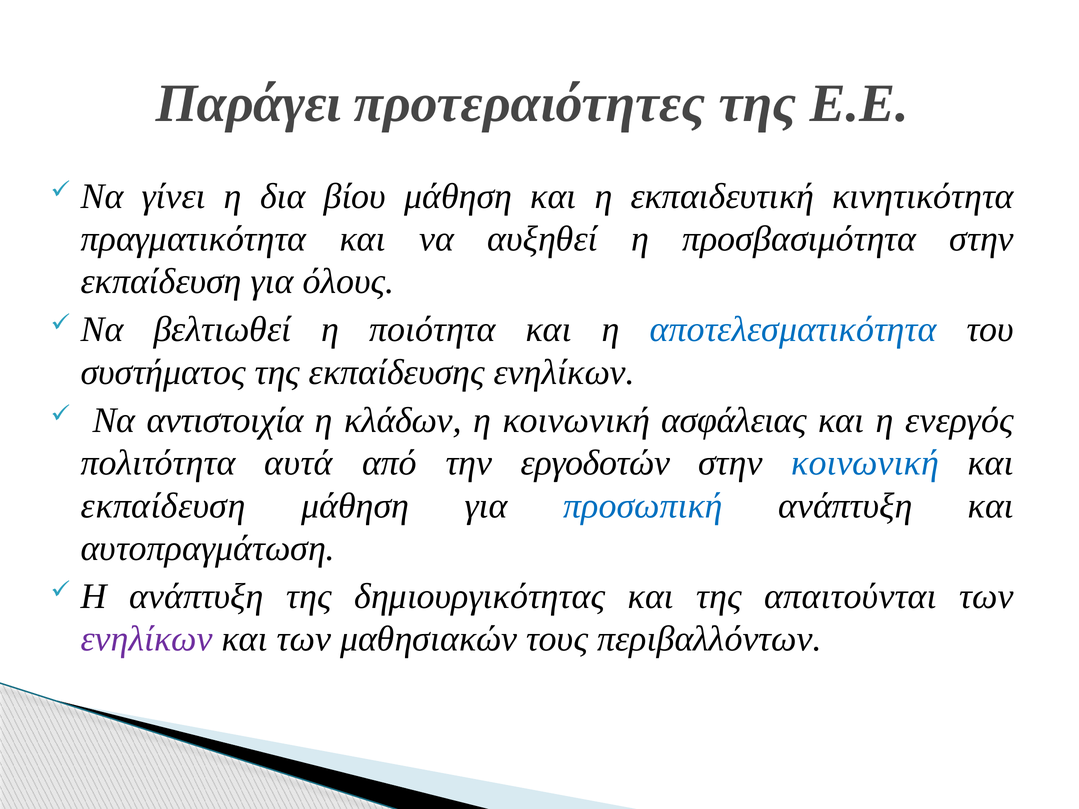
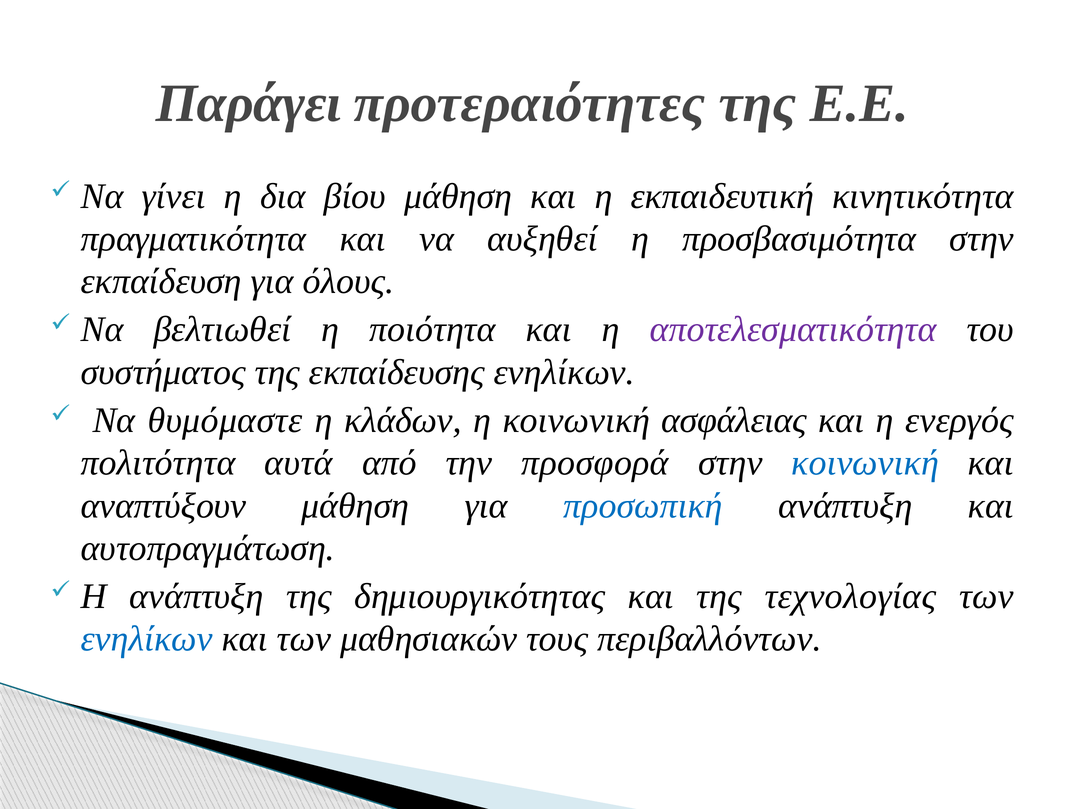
αποτελεσματικότητα colour: blue -> purple
αντιστοιχία: αντιστοιχία -> θυμόμαστε
εργοδοτών: εργοδοτών -> προσφορά
εκπαίδευση at (163, 506): εκπαίδευση -> αναπτύξουν
απαιτούνται: απαιτούνται -> τεχνολογίας
ενηλίκων at (147, 639) colour: purple -> blue
